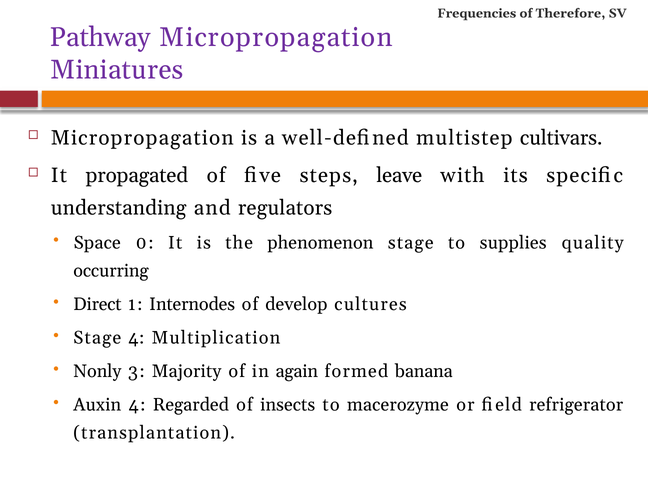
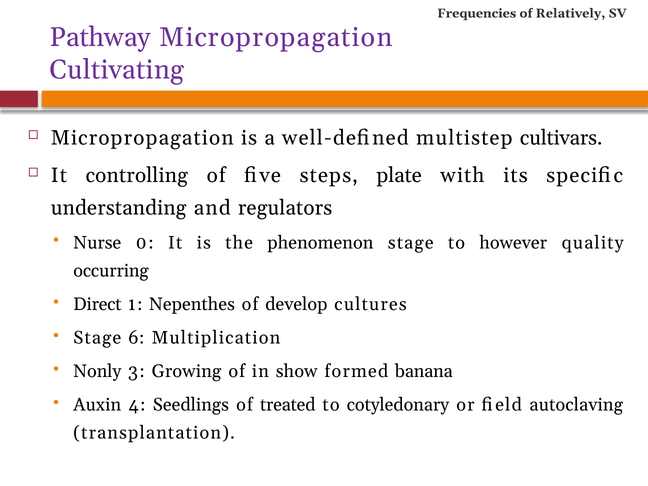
Therefore: Therefore -> Relatively
Miniatures: Miniatures -> Cultivating
propagated: propagated -> controlling
leave: leave -> plate
Space: Space -> Nurse
supplies: supplies -> however
Internodes: Internodes -> Nepenthes
Stage 4: 4 -> 6
Majority: Majority -> Growing
again: again -> show
Regarded: Regarded -> Seedlings
insects: insects -> treated
macerozyme: macerozyme -> cotyledonary
refrigerator: refrigerator -> autoclaving
